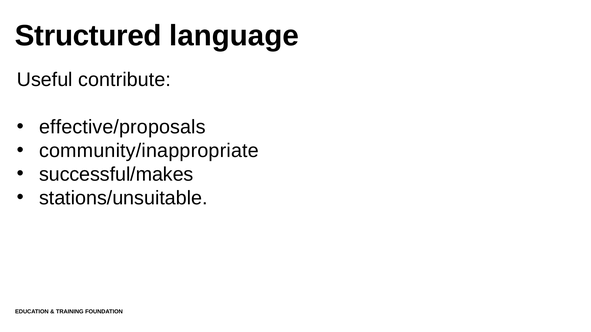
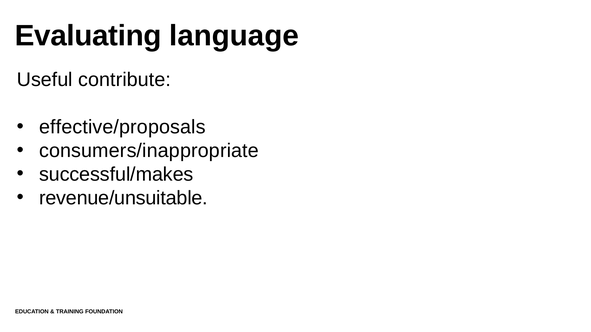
Structured: Structured -> Evaluating
community/inappropriate: community/inappropriate -> consumers/inappropriate
stations/unsuitable: stations/unsuitable -> revenue/unsuitable
